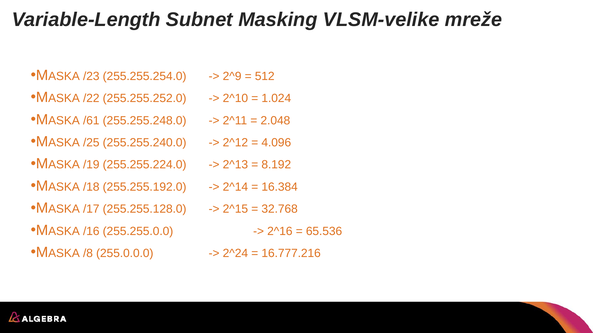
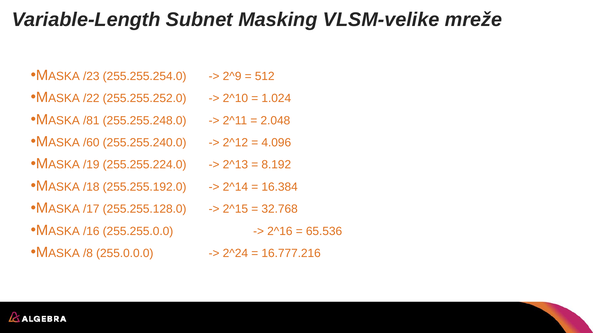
/61: /61 -> /81
/25: /25 -> /60
